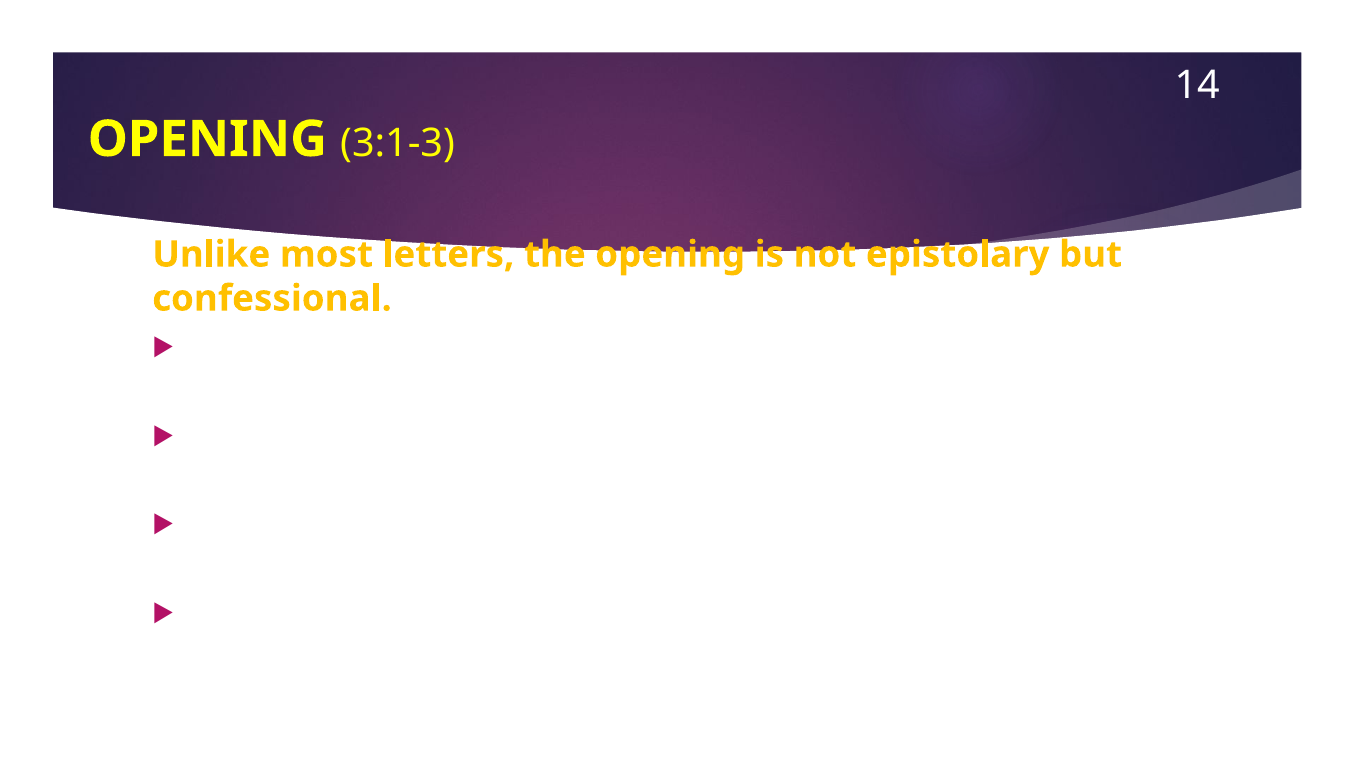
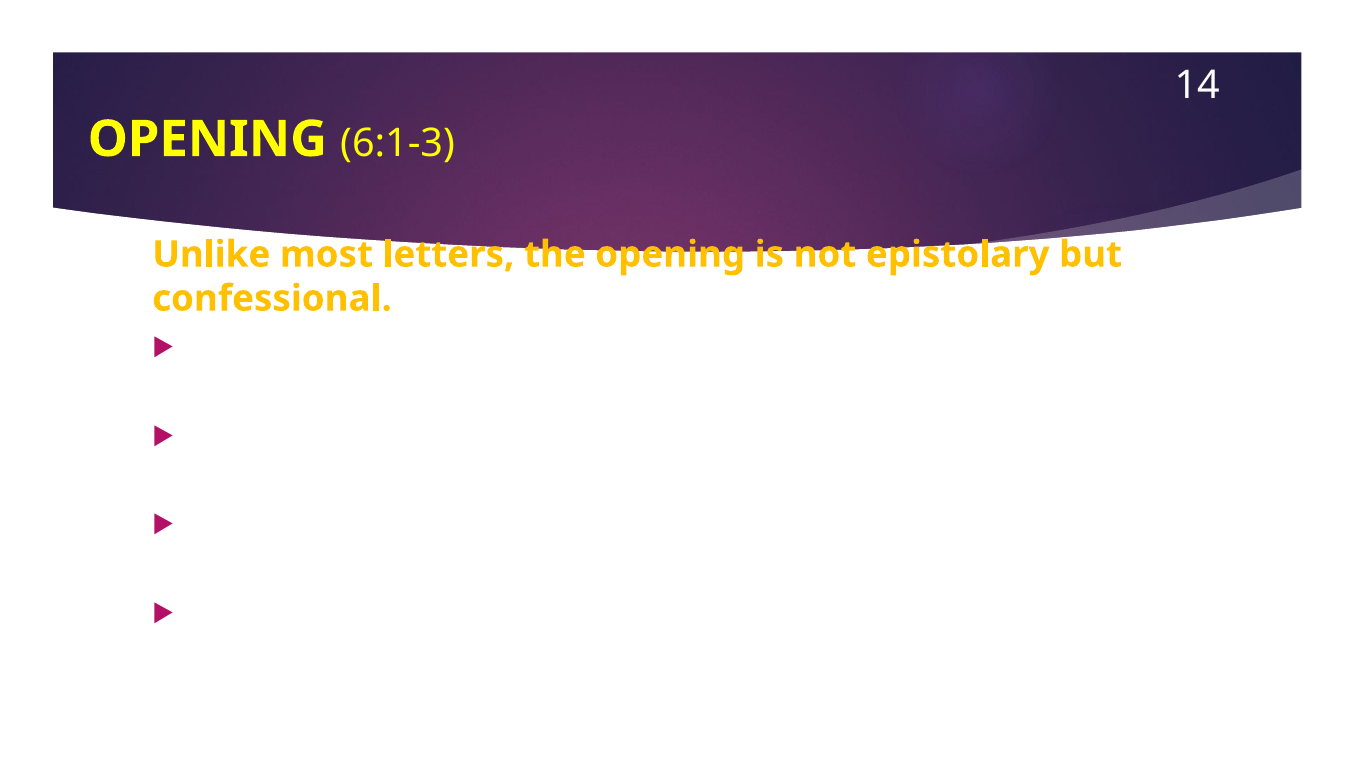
3:1-3: 3:1-3 -> 6:1-3
